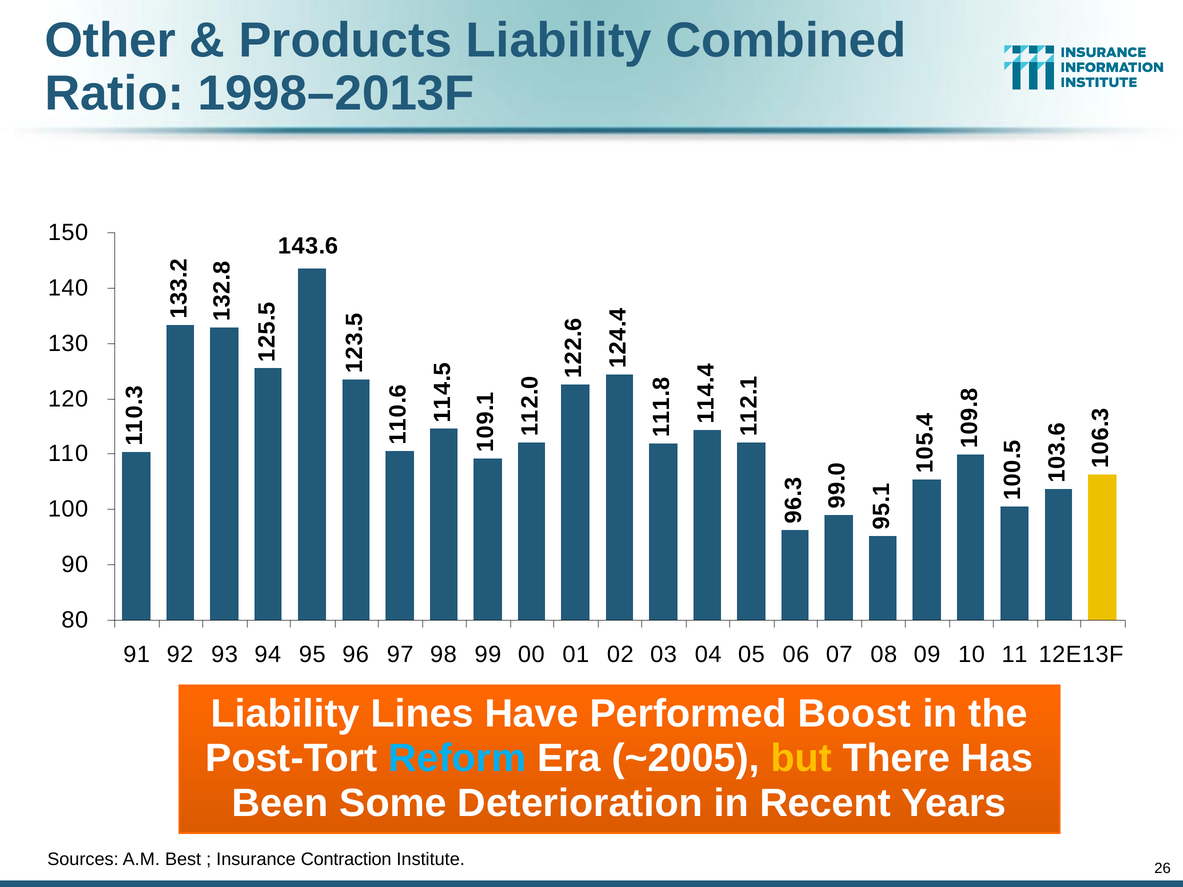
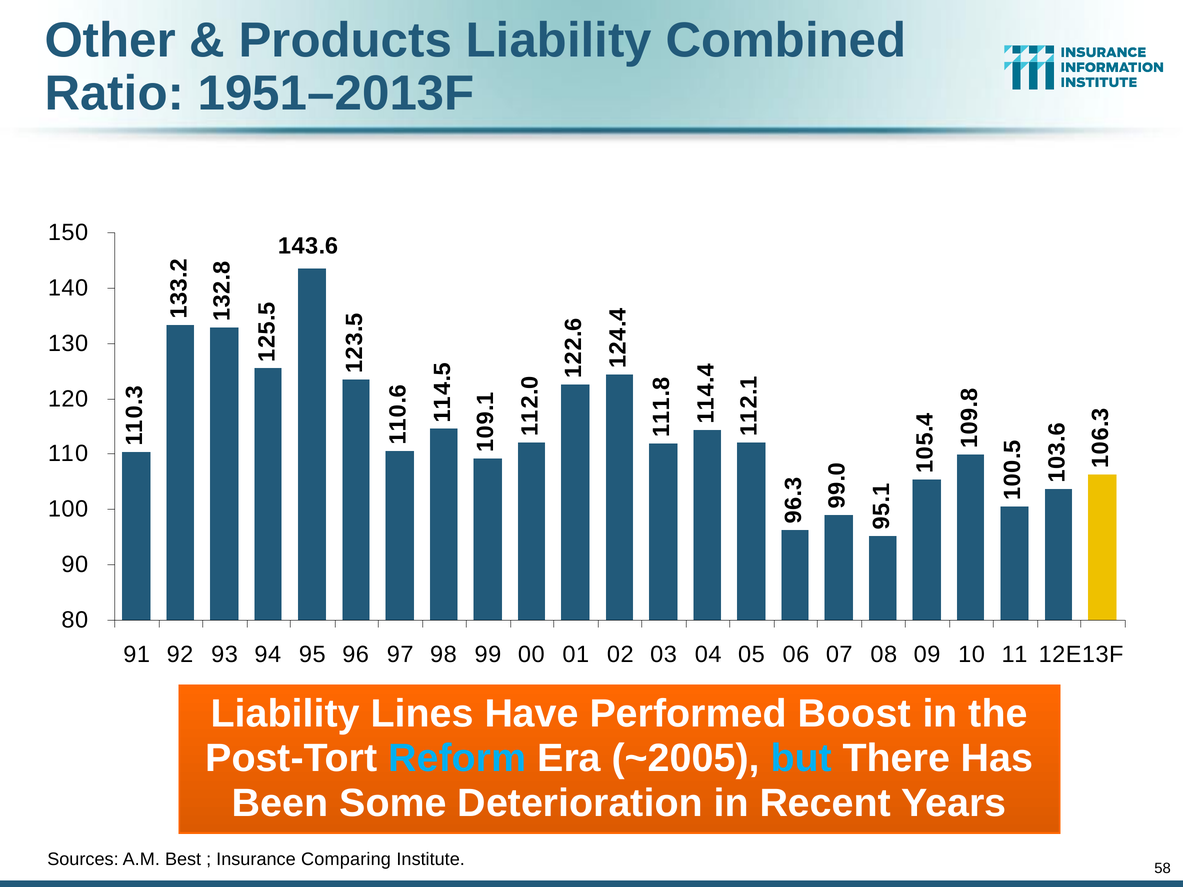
1998–2013F: 1998–2013F -> 1951–2013F
but colour: yellow -> light blue
Contraction: Contraction -> Comparing
26: 26 -> 58
